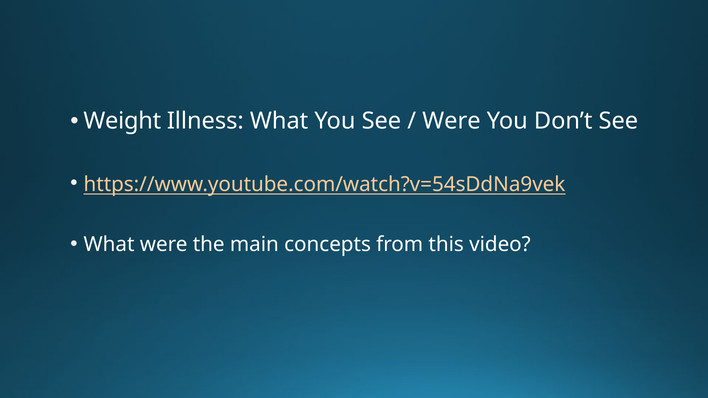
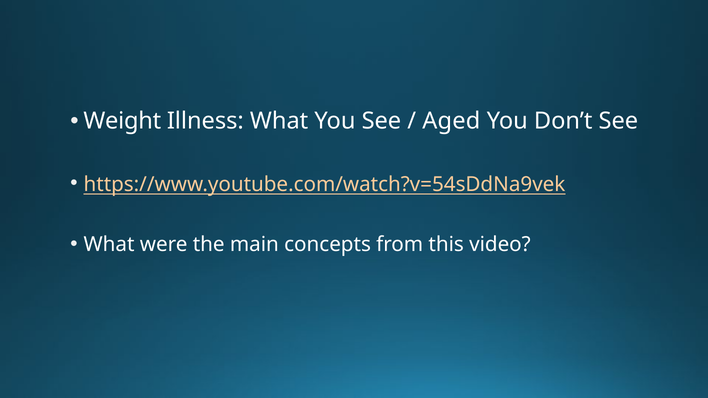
Were at (451, 121): Were -> Aged
